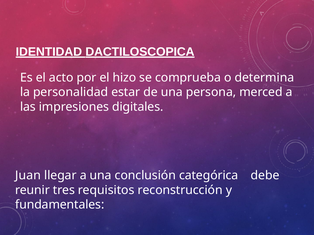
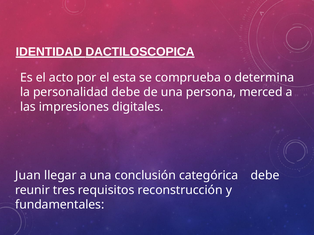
hizo: hizo -> esta
personalidad estar: estar -> debe
